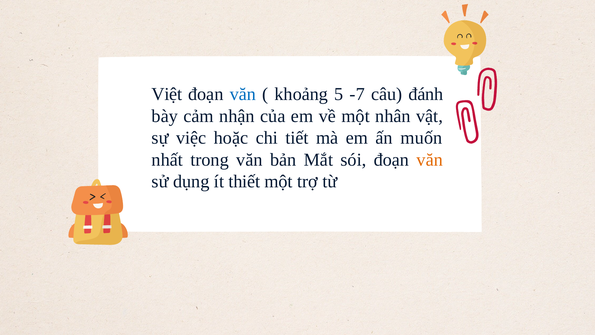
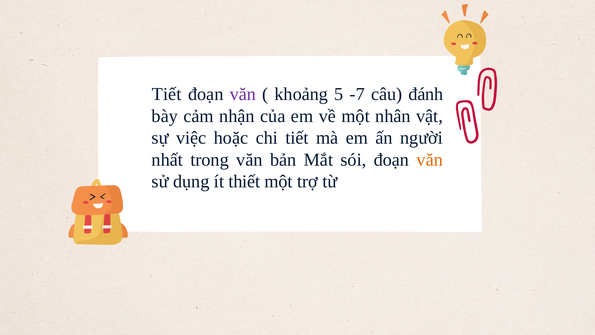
Việt at (167, 94): Việt -> Tiết
văn at (243, 94) colour: blue -> purple
muốn: muốn -> người
